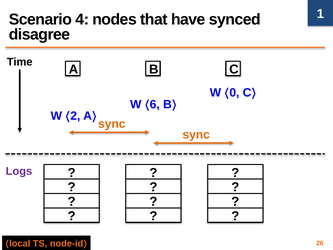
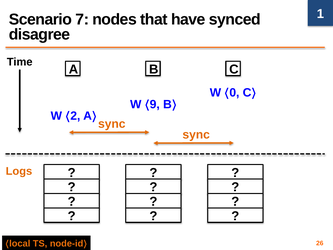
4: 4 -> 7
6: 6 -> 9
Logs colour: purple -> orange
